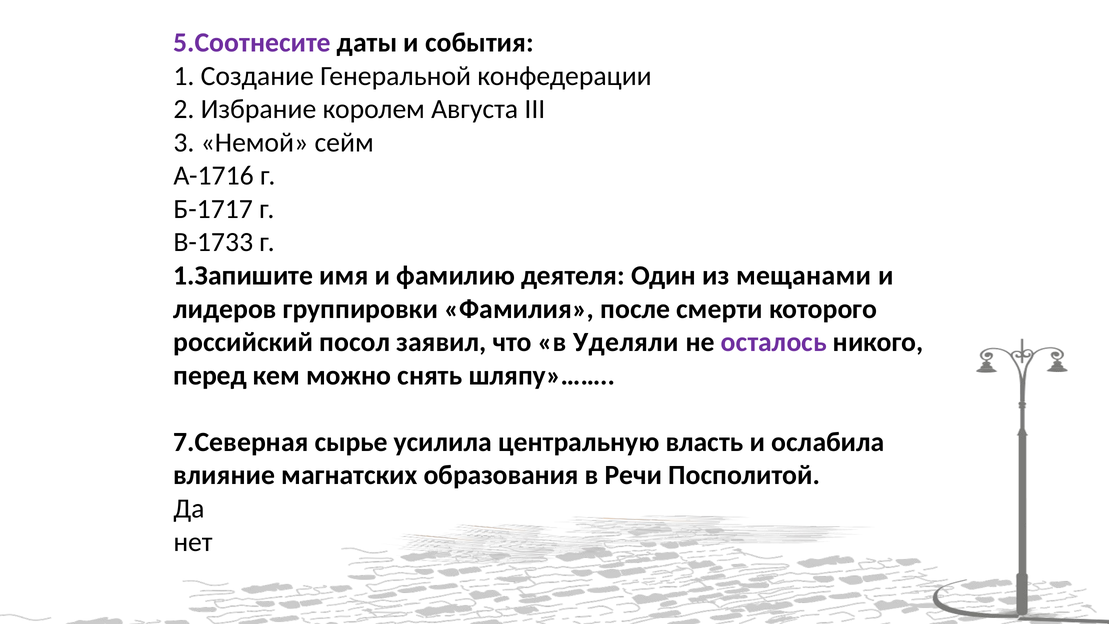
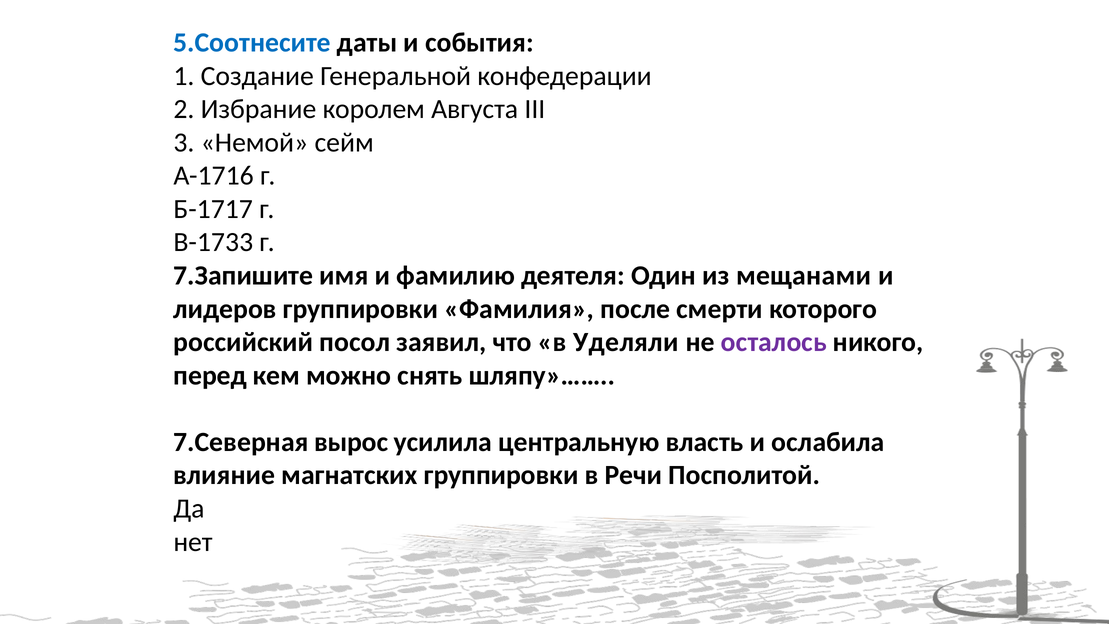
5.Соотнесите colour: purple -> blue
1.Запишите: 1.Запишите -> 7.Запишите
сырье: сырье -> вырос
магнатских образования: образования -> группировки
